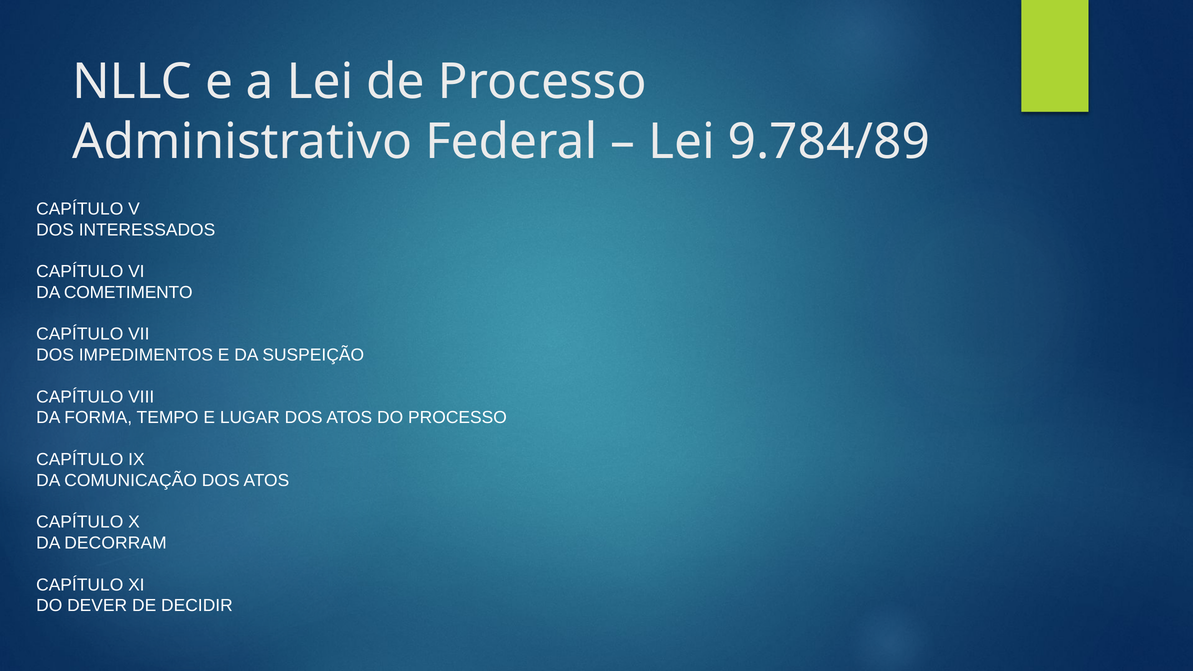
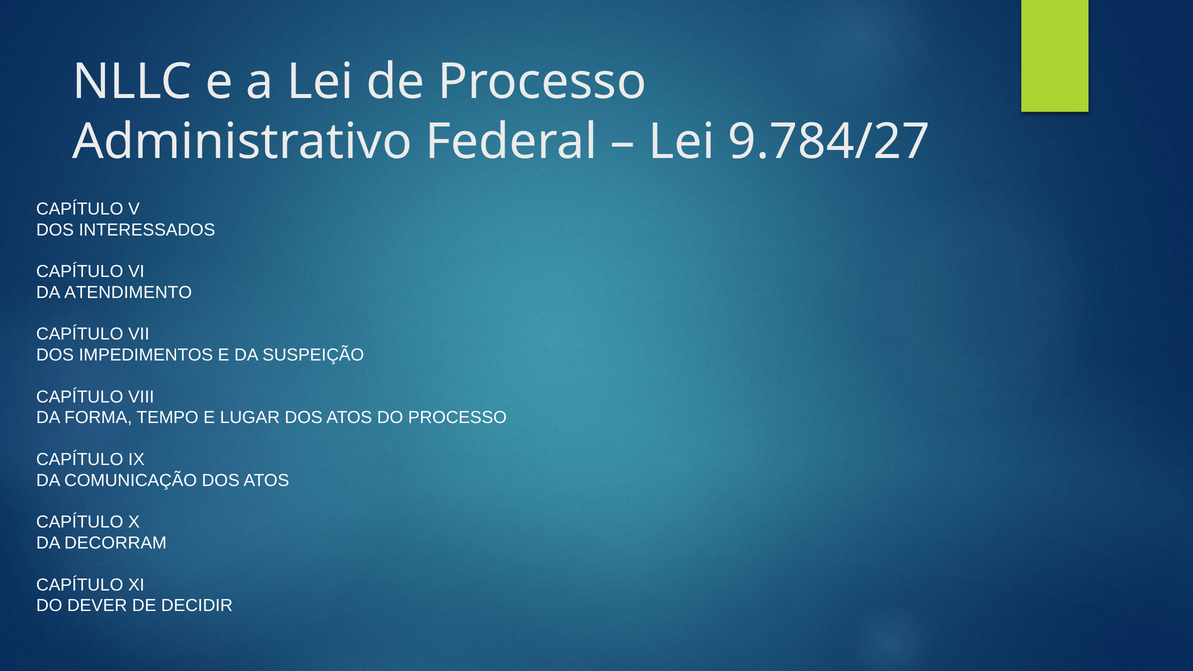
9.784/89: 9.784/89 -> 9.784/27
COMETIMENTO: COMETIMENTO -> ATENDIMENTO
